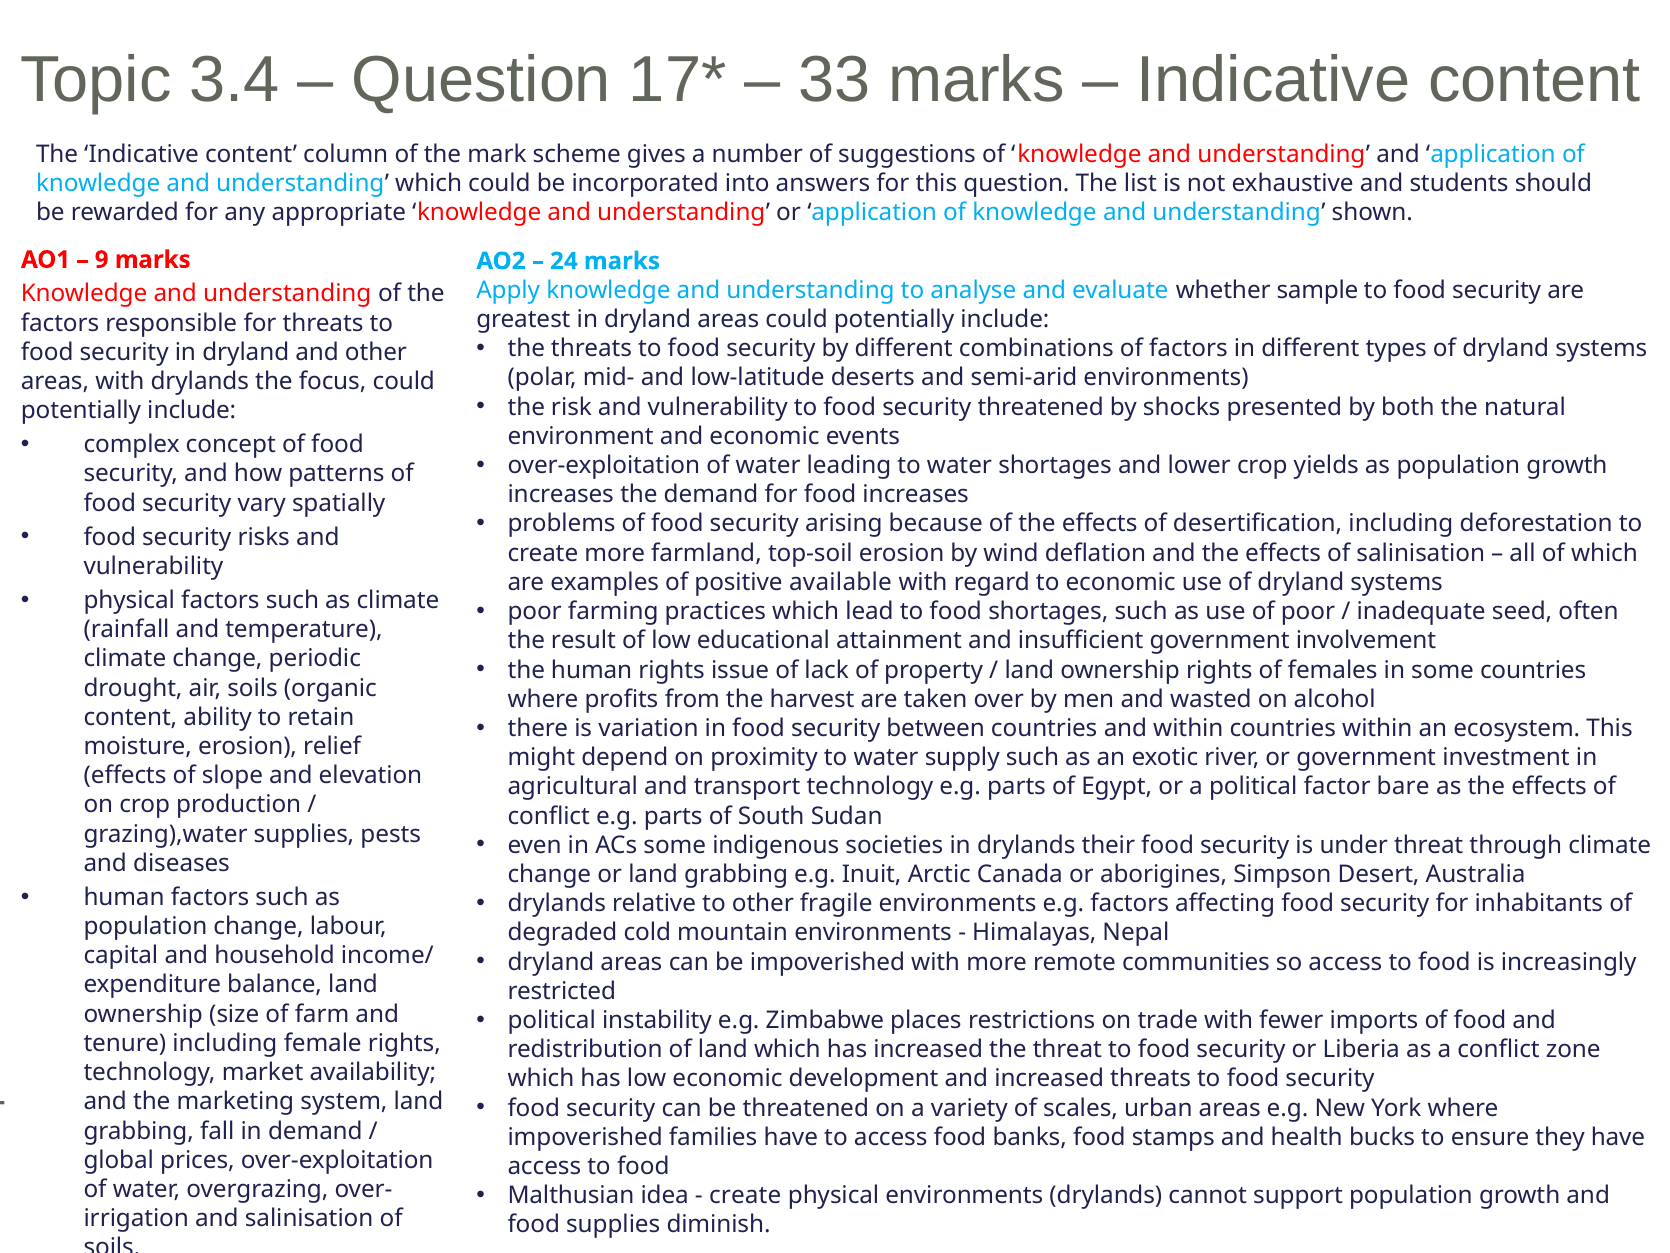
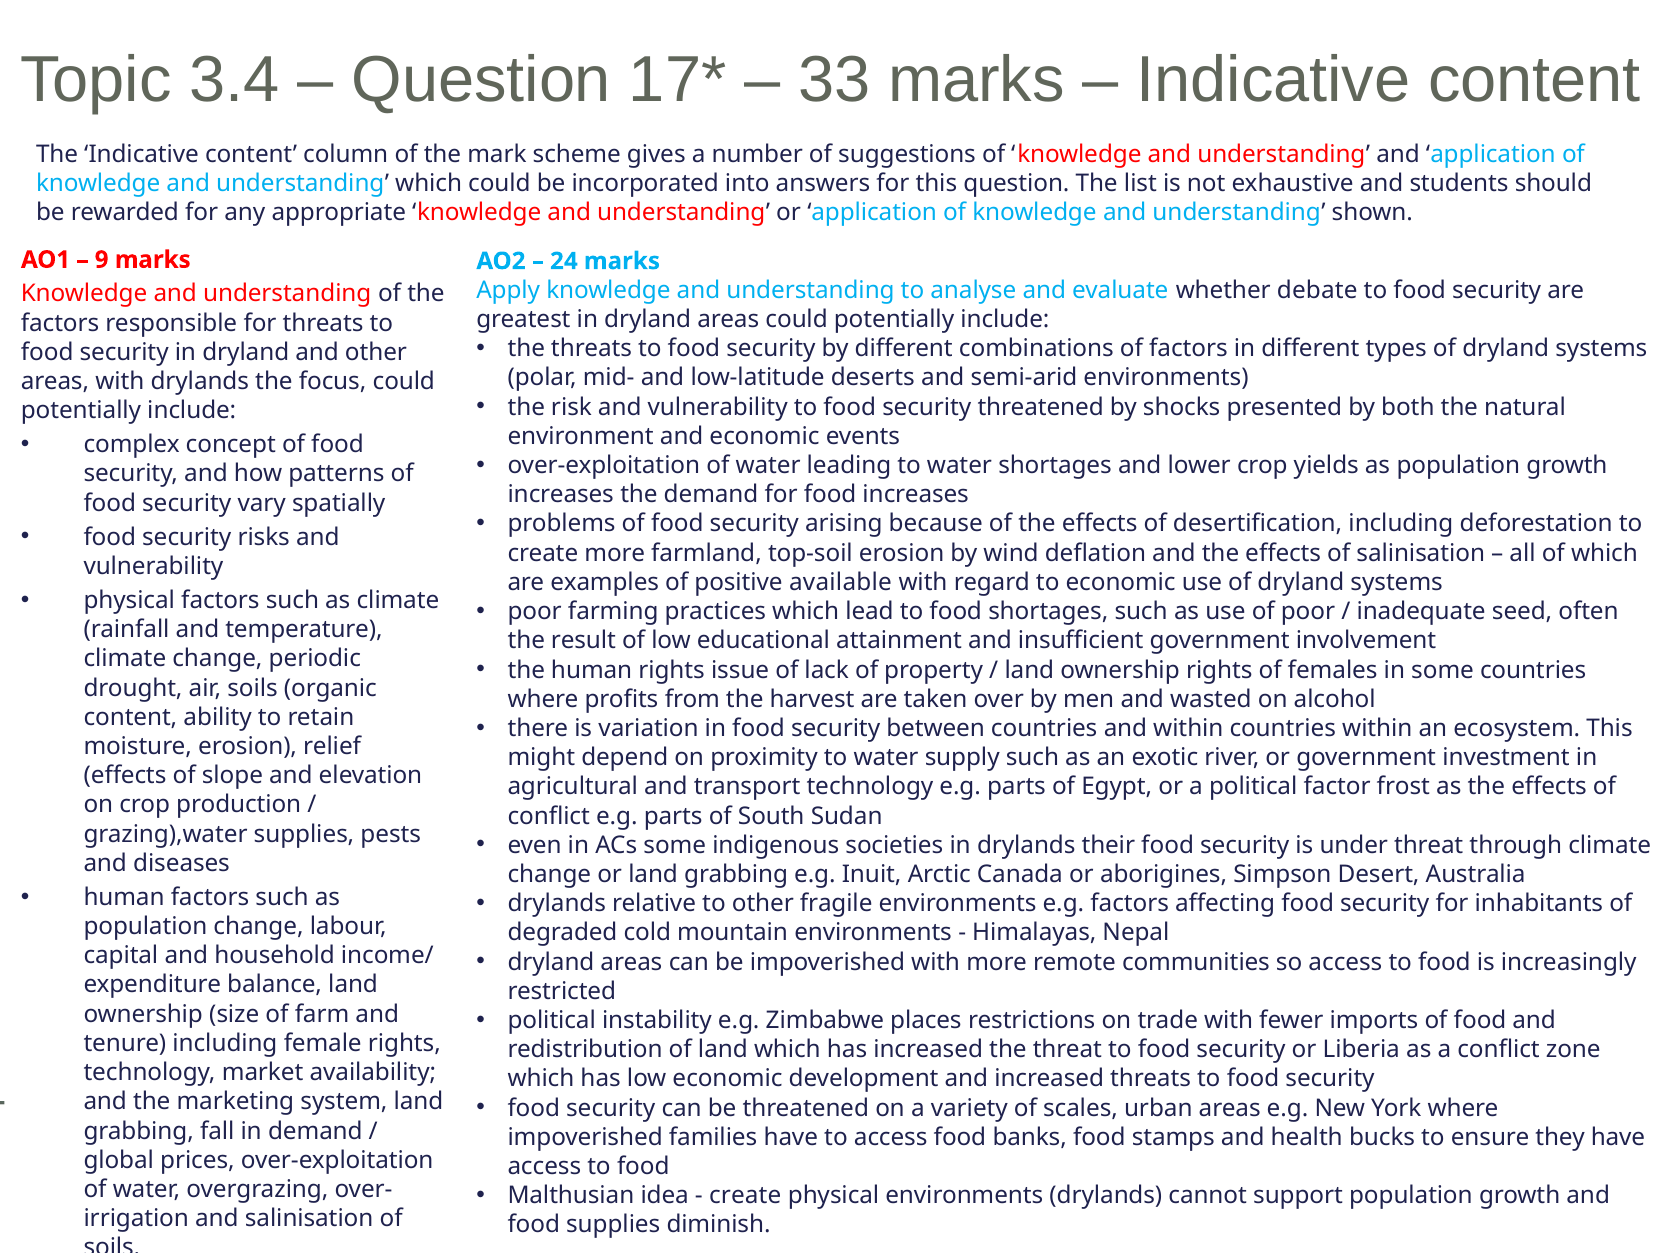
sample: sample -> debate
bare: bare -> frost
